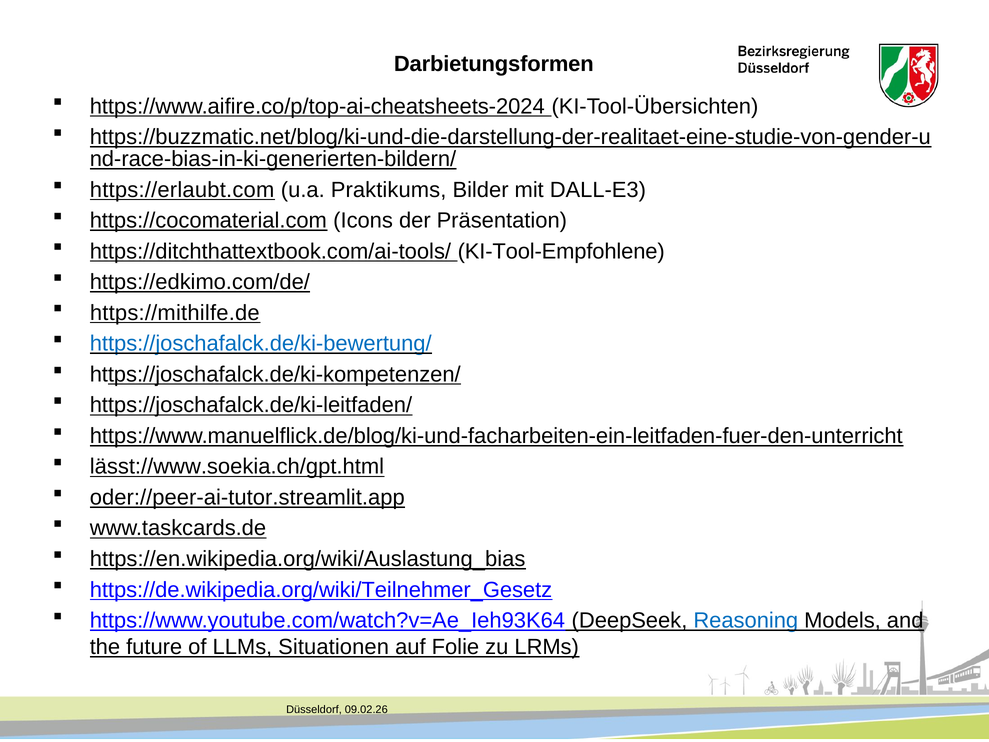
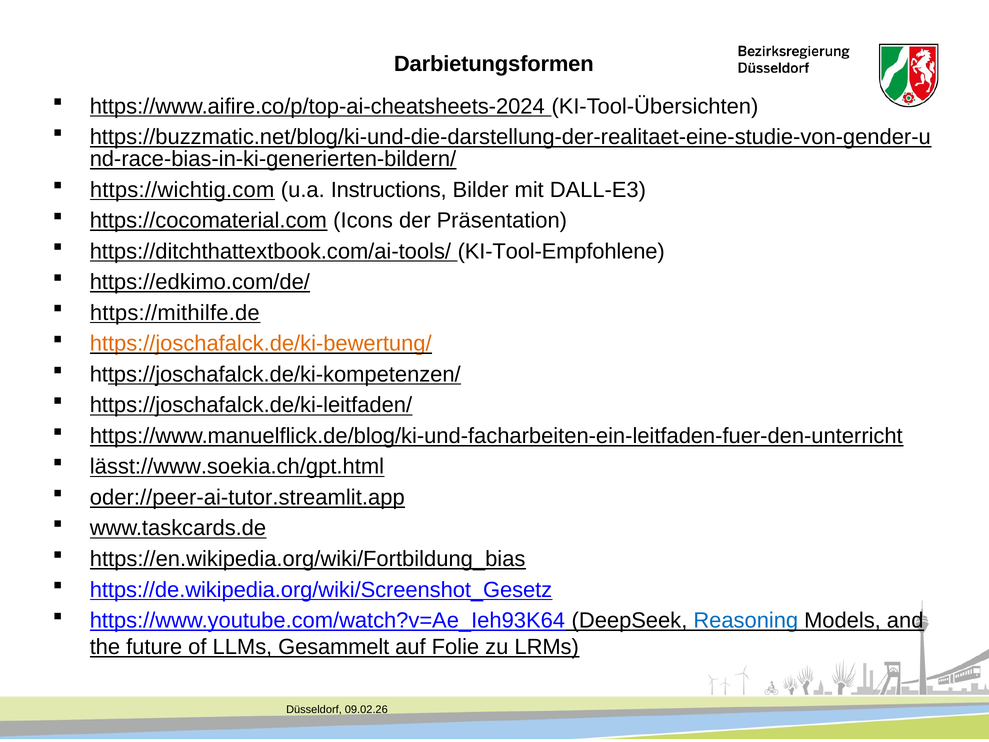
https://erlaubt.com: https://erlaubt.com -> https://wichtig.com
Praktikums: Praktikums -> Instructions
https://joschafalck.de/ki-bewertung/ colour: blue -> orange
https://en.wikipedia.org/wiki/Auslastung_bias: https://en.wikipedia.org/wiki/Auslastung_bias -> https://en.wikipedia.org/wiki/Fortbildung_bias
https://de.wikipedia.org/wiki/Teilnehmer_Gesetz: https://de.wikipedia.org/wiki/Teilnehmer_Gesetz -> https://de.wikipedia.org/wiki/Screenshot_Gesetz
Situationen: Situationen -> Gesammelt
